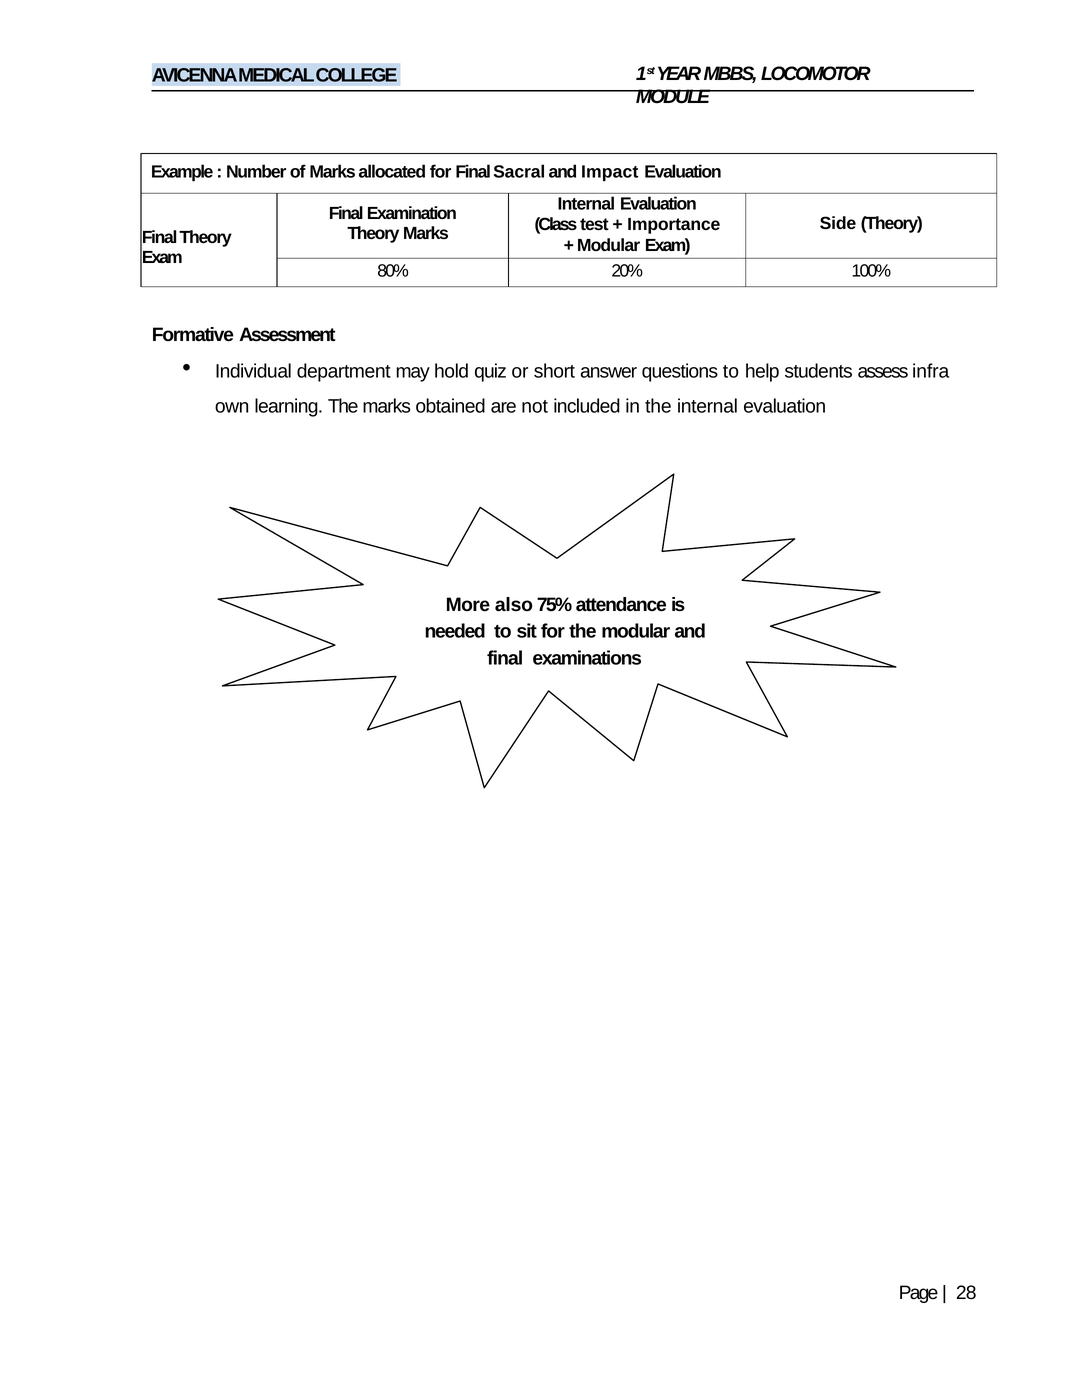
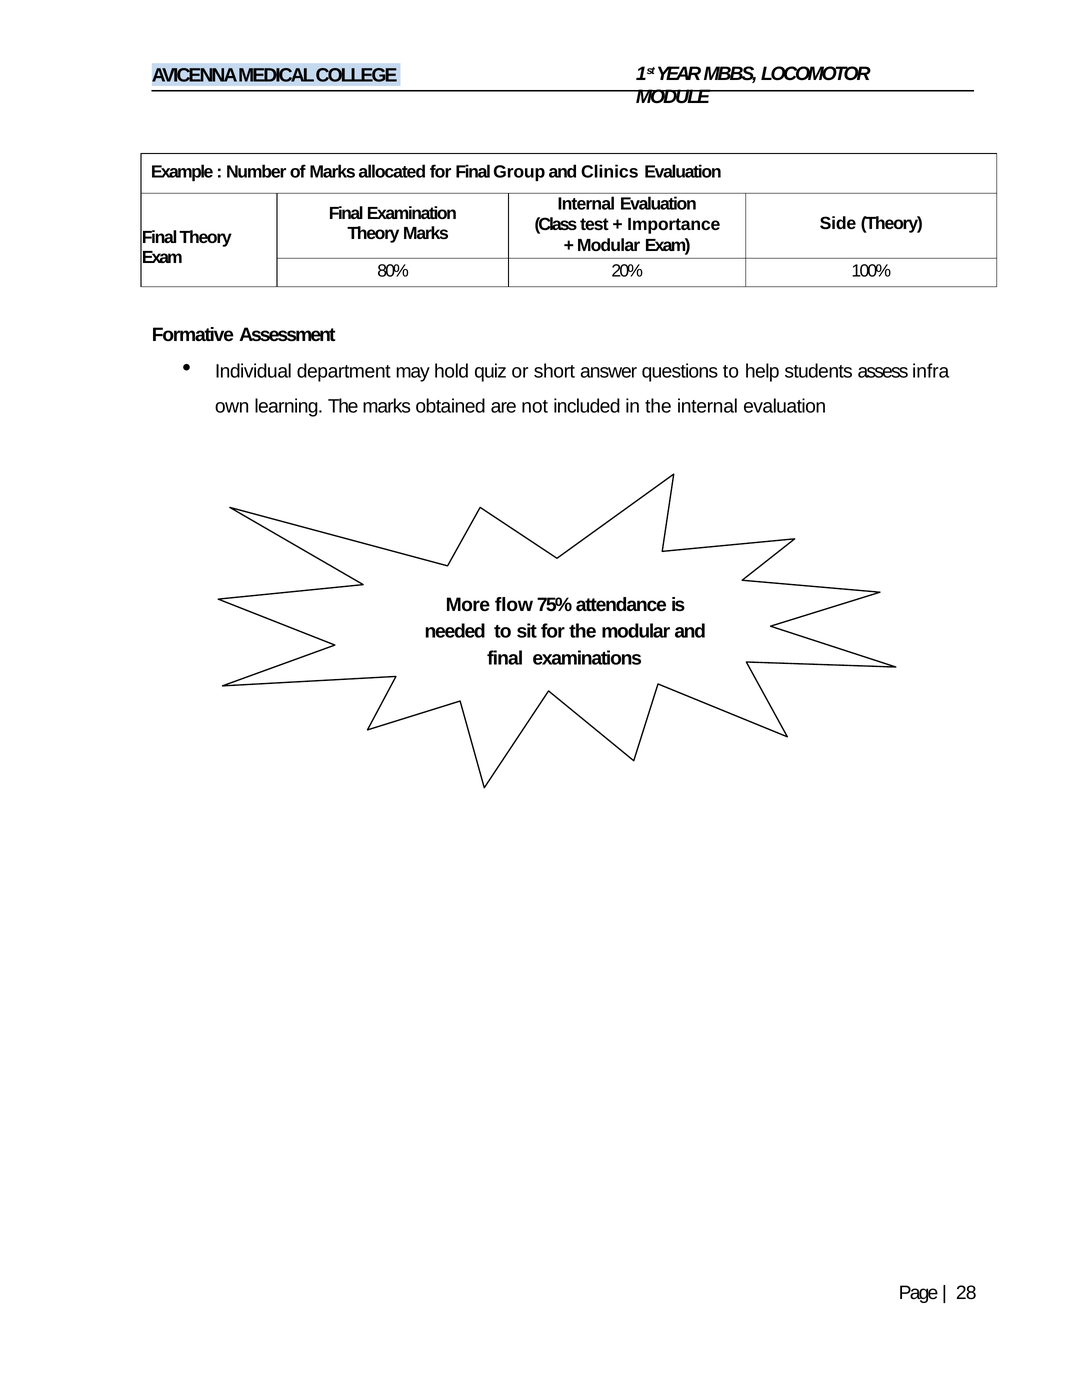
Sacral: Sacral -> Group
Impact: Impact -> Clinics
also: also -> flow
